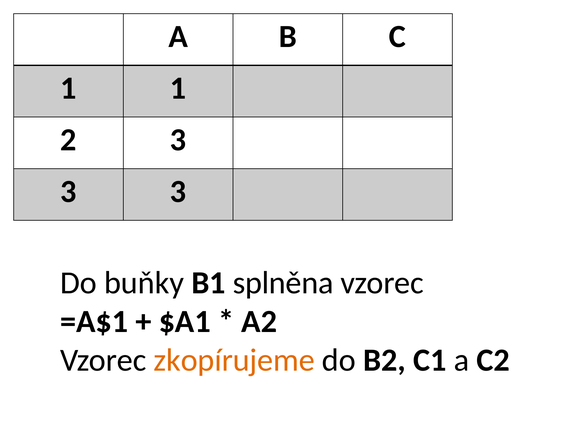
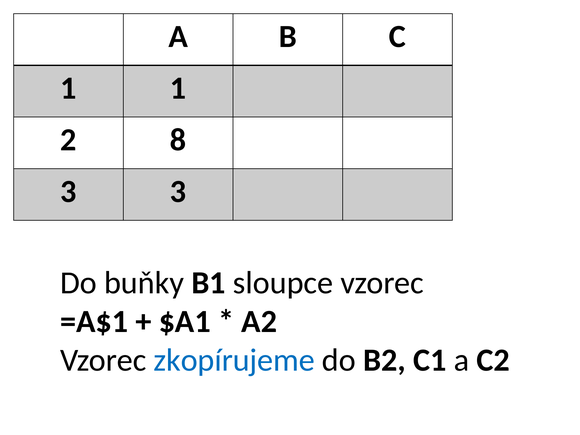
2 3: 3 -> 8
splněna: splněna -> sloupce
zkopírujeme colour: orange -> blue
